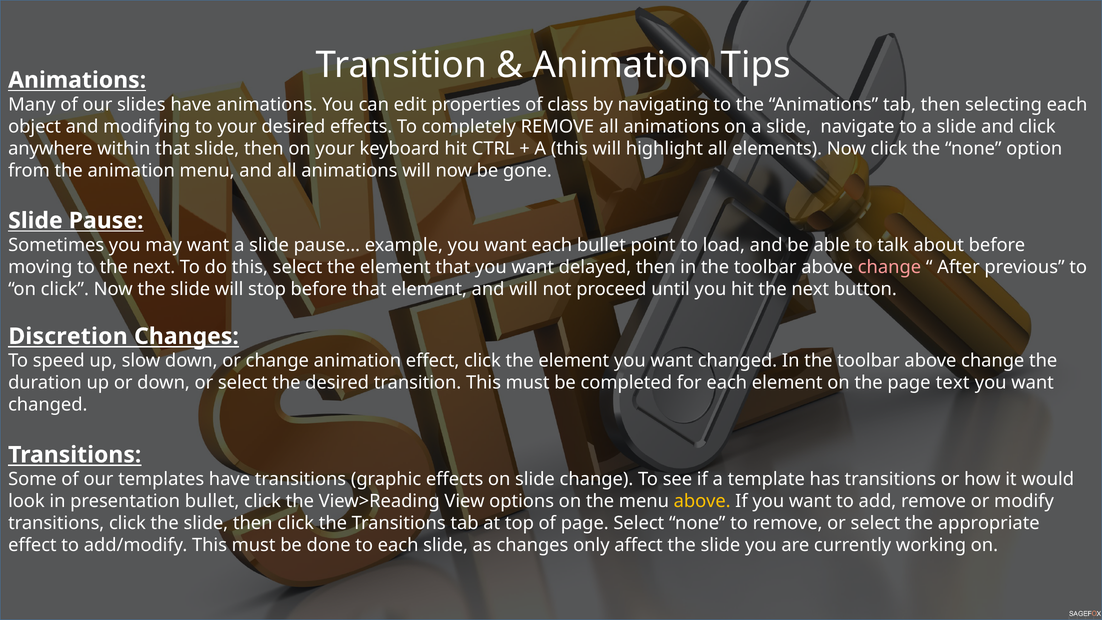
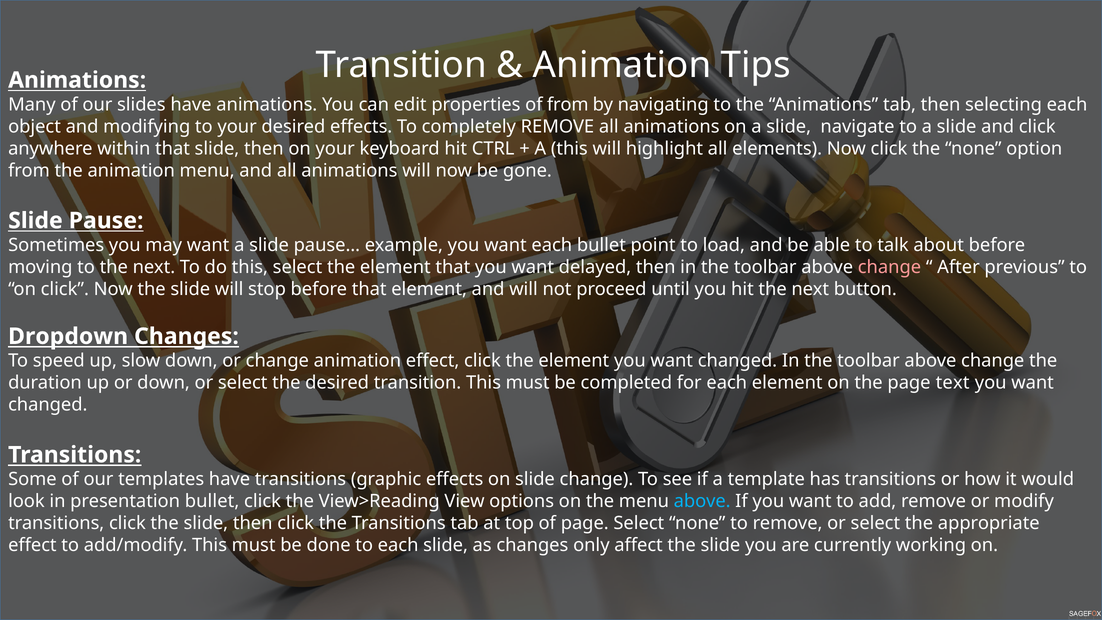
of class: class -> from
Discretion: Discretion -> Dropdown
above at (702, 501) colour: yellow -> light blue
